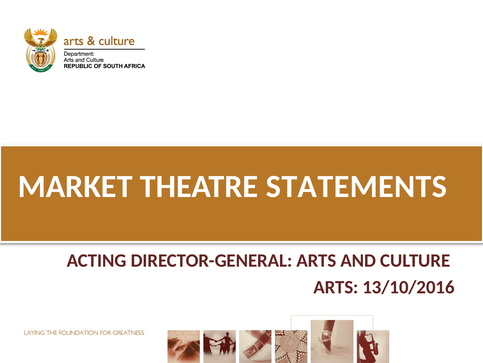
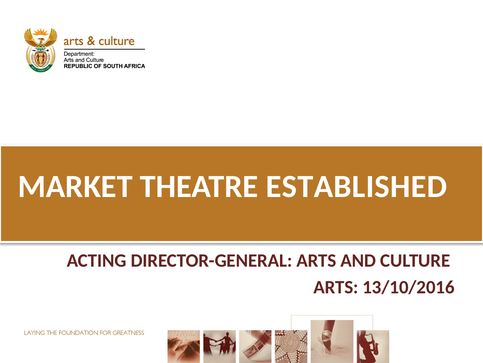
STATEMENTS: STATEMENTS -> ESTABLISHED
